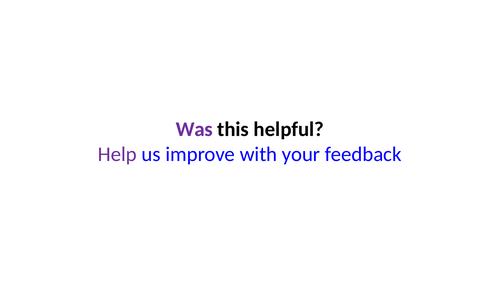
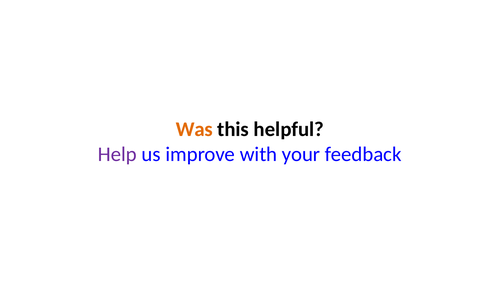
Was colour: purple -> orange
